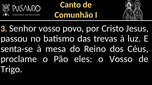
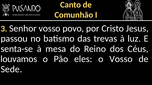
proclame: proclame -> louvamos
Trigo: Trigo -> Sede
